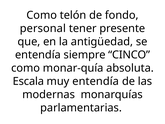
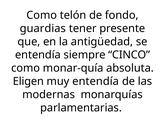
personal: personal -> guardias
Escala: Escala -> Eligen
